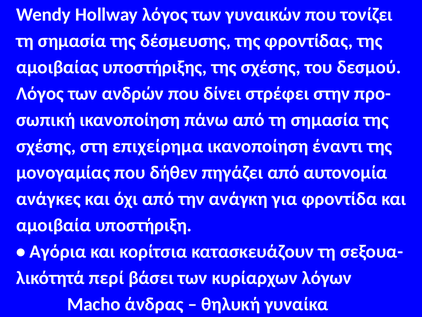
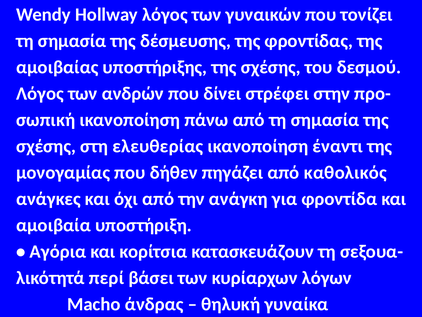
επιχείρημα: επιχείρημα -> ελευθερίας
αυτονομία: αυτονομία -> καθολικός
